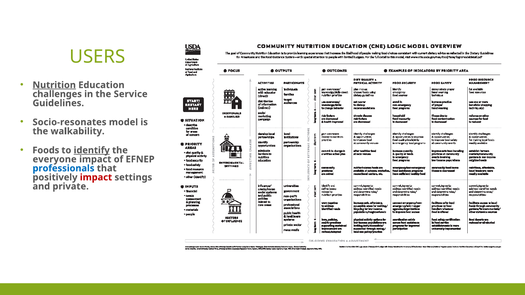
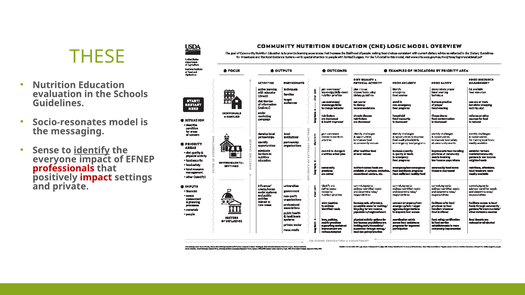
USERS: USERS -> THESE
Nutrition underline: present -> none
challenges: challenges -> evaluation
Service: Service -> Schools
walkability: walkability -> messaging
Foods: Foods -> Sense
professionals colour: blue -> red
